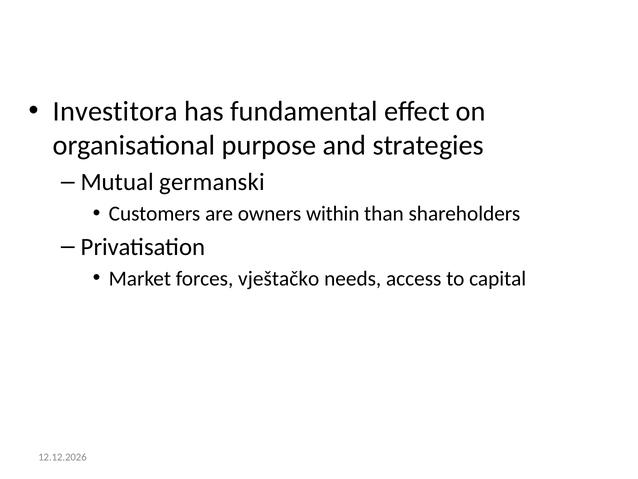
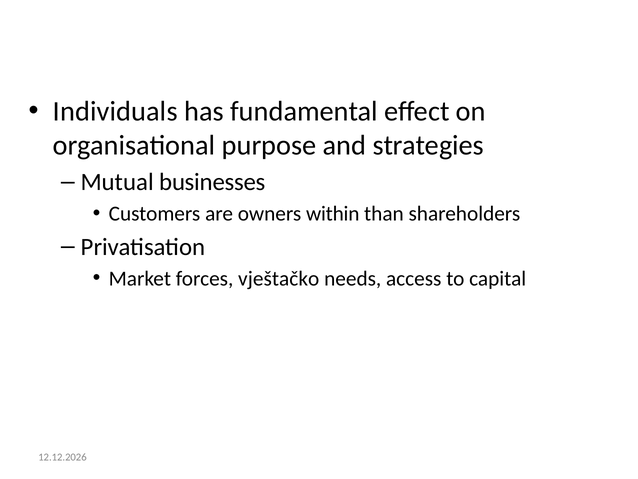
Investitora: Investitora -> Individuals
germanski: germanski -> businesses
